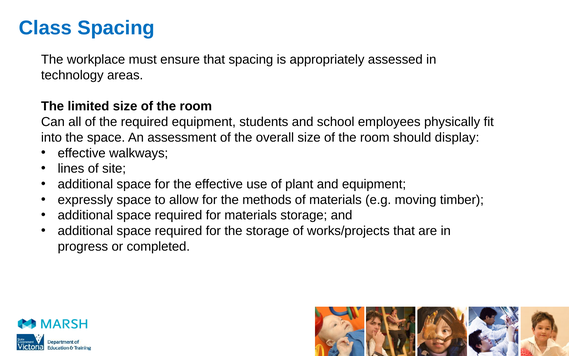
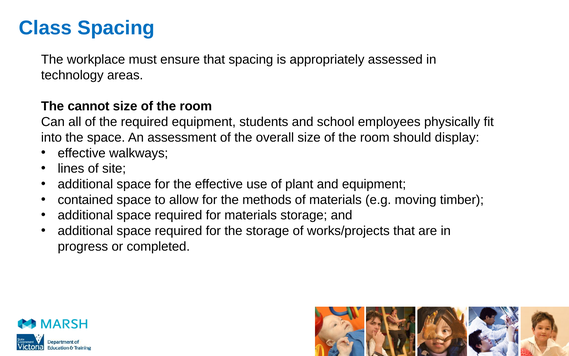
limited: limited -> cannot
expressly: expressly -> contained
